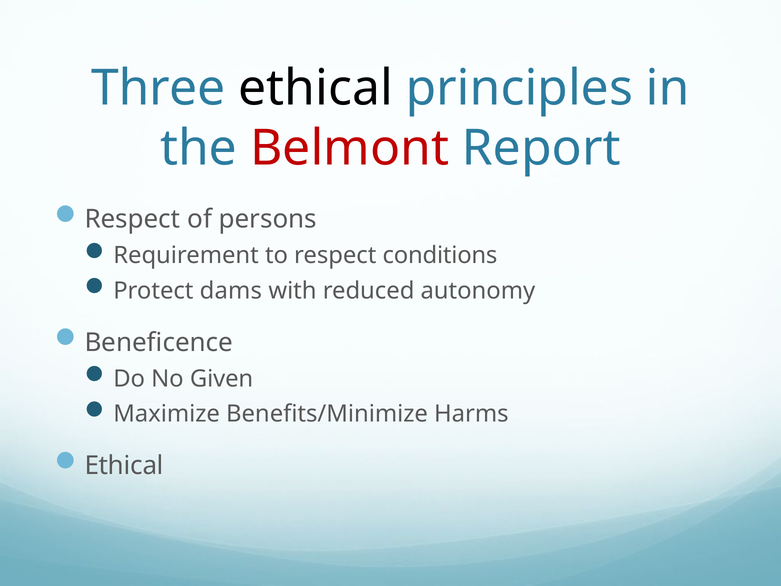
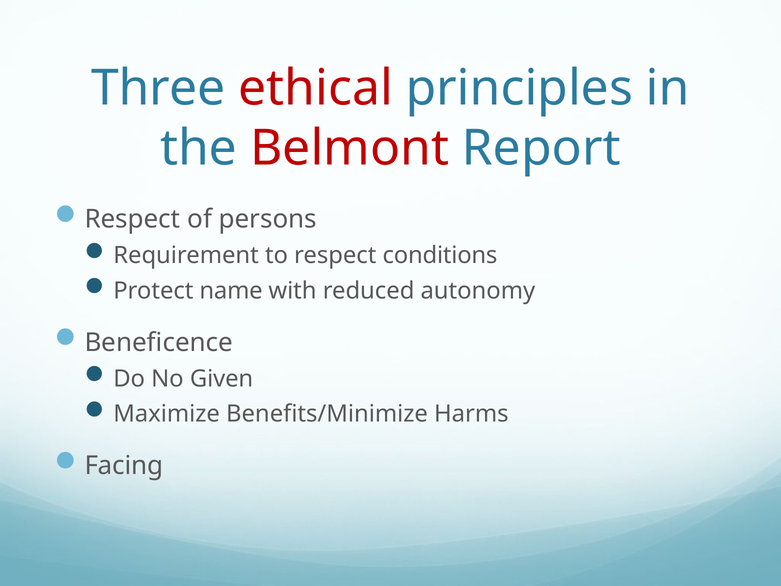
ethical at (316, 88) colour: black -> red
dams: dams -> name
Ethical at (124, 466): Ethical -> Facing
